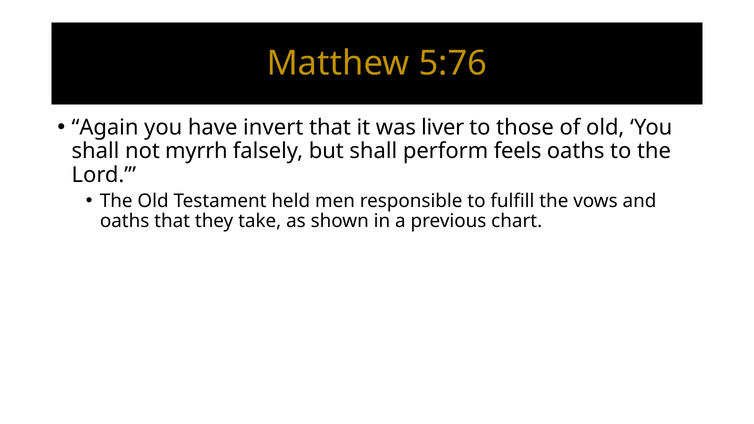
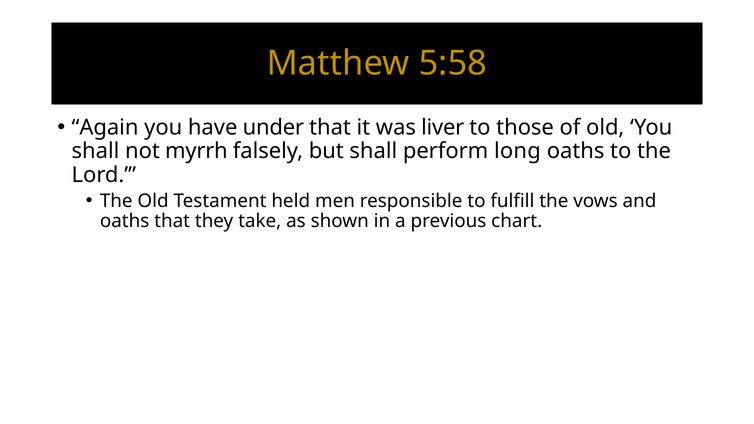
5:76: 5:76 -> 5:58
invert: invert -> under
feels: feels -> long
